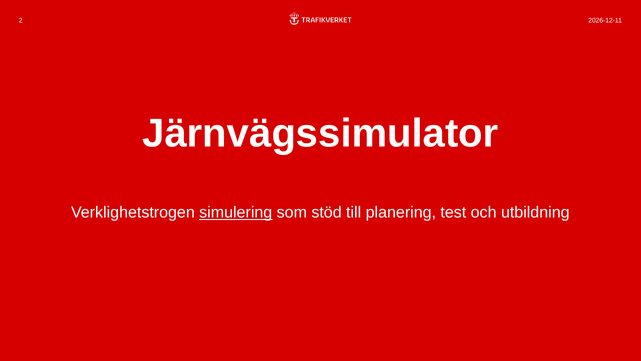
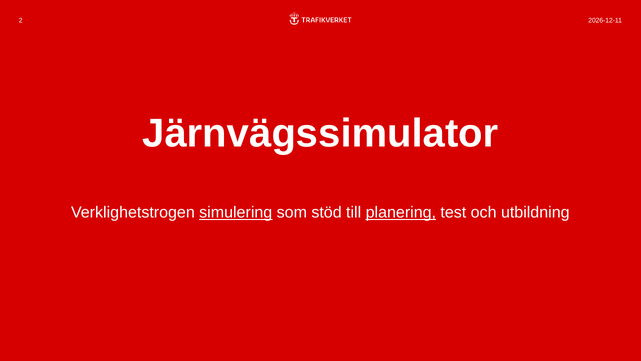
planering underline: none -> present
